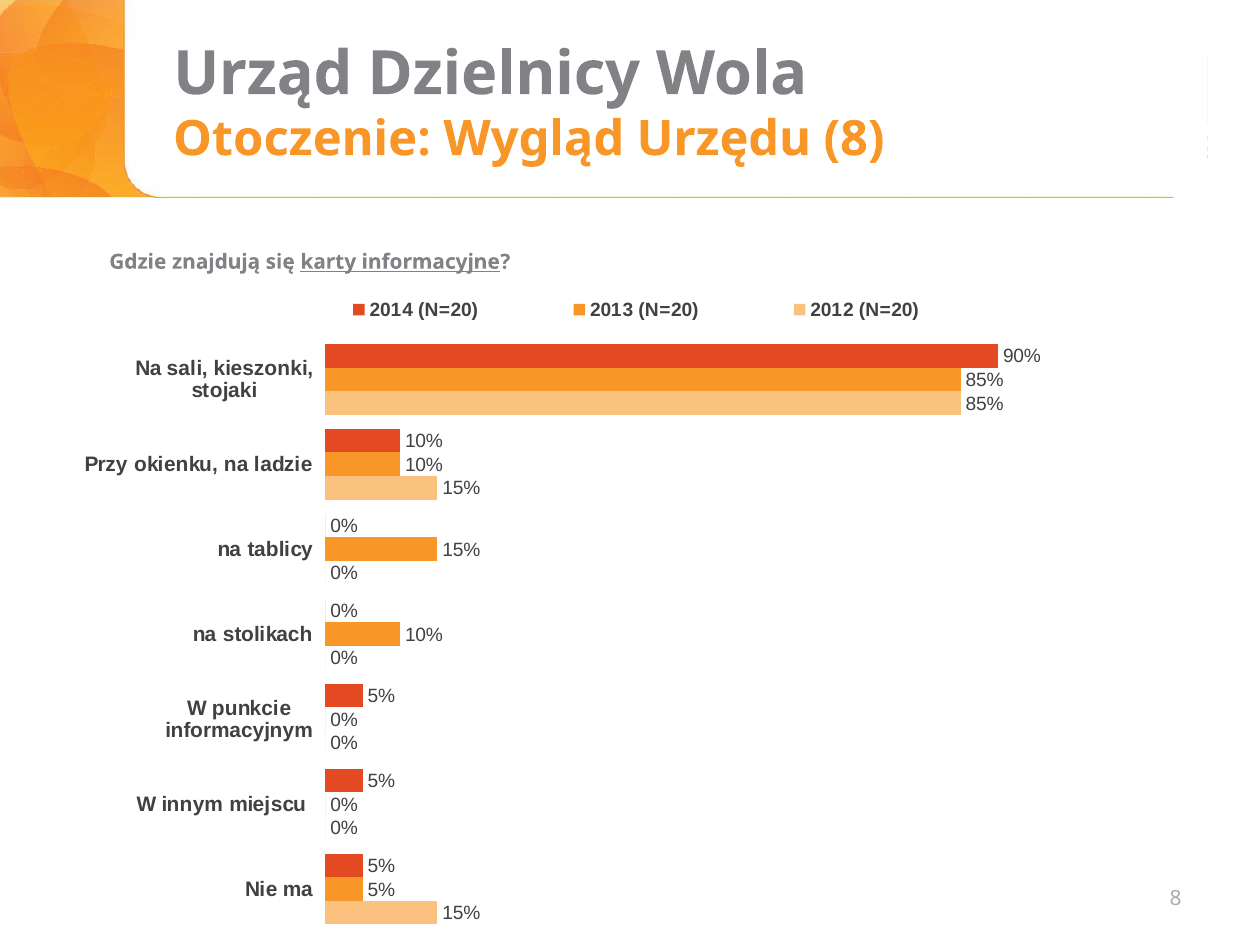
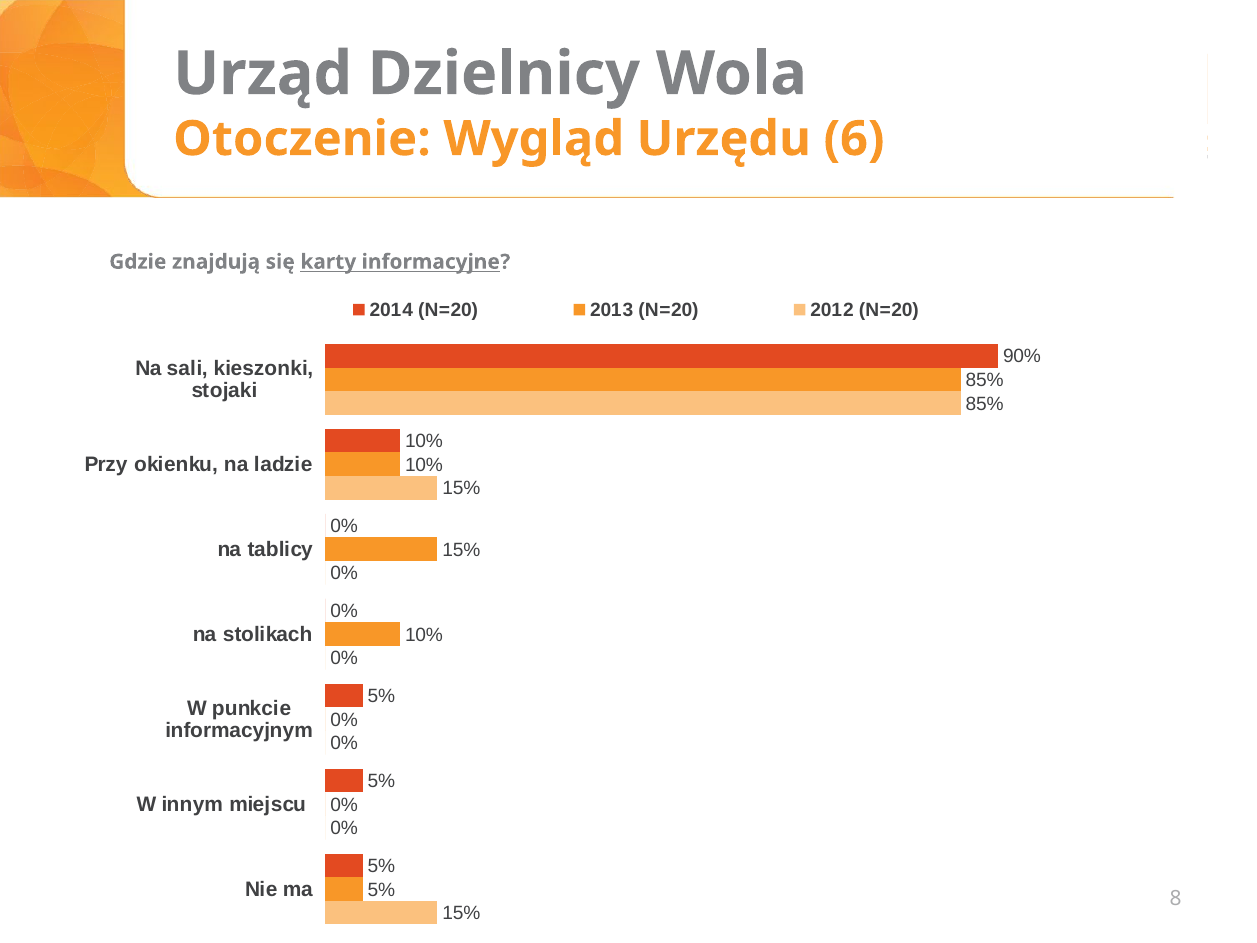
Urzędu 8: 8 -> 6
